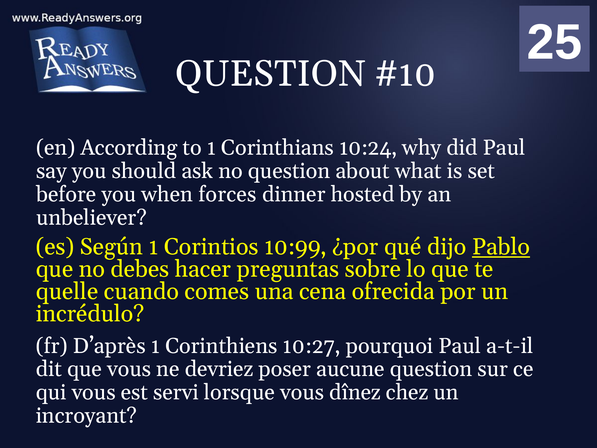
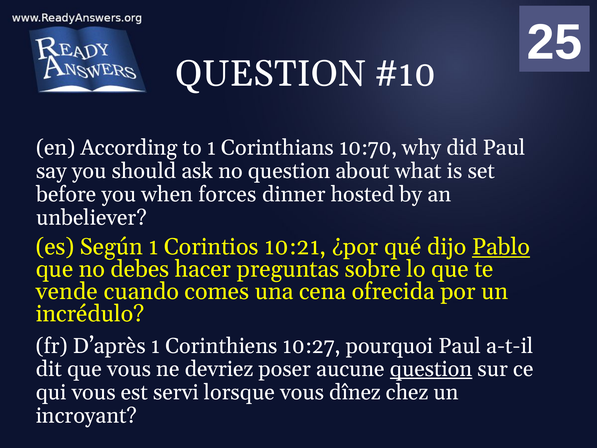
10:24: 10:24 -> 10:70
10:99: 10:99 -> 10:21
quelle: quelle -> vende
question at (431, 369) underline: none -> present
